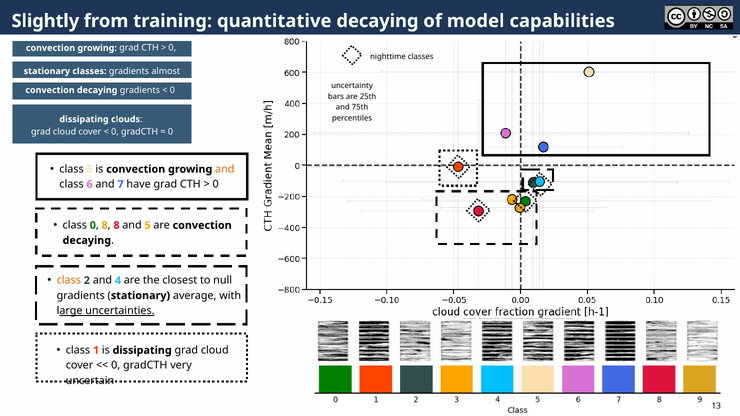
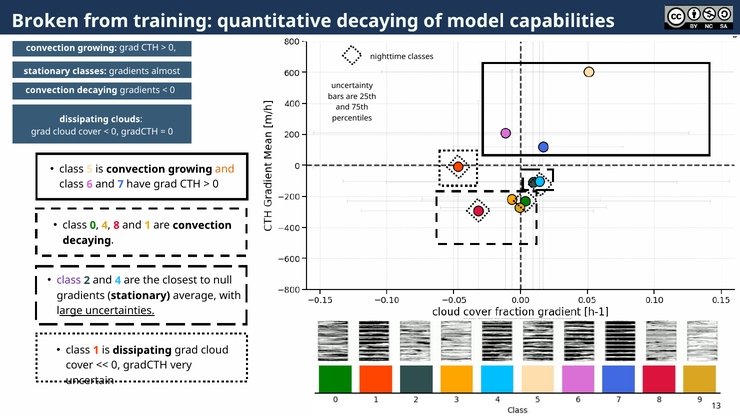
Slightly: Slightly -> Broken
8 at (105, 225): 8 -> 4
and 5: 5 -> 1
class at (69, 281) colour: orange -> purple
